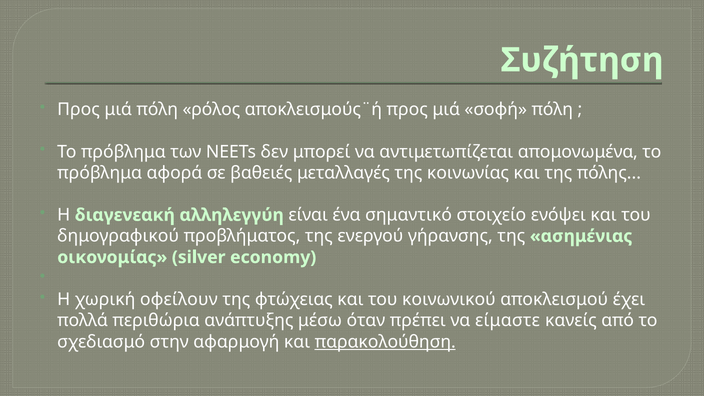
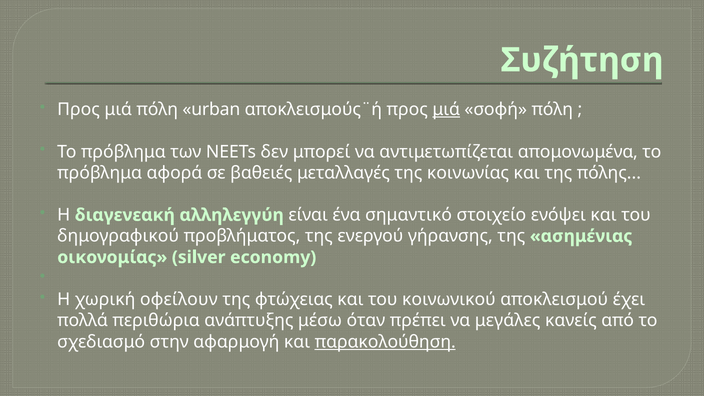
ρόλος: ρόλος -> urban
μιά at (446, 109) underline: none -> present
είμαστε: είμαστε -> μεγάλες
